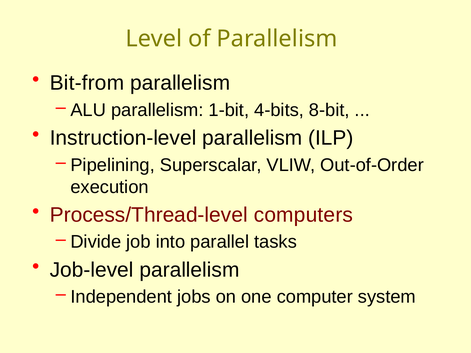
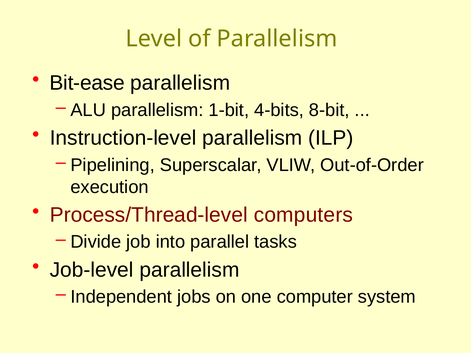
Bit-from: Bit-from -> Bit-ease
